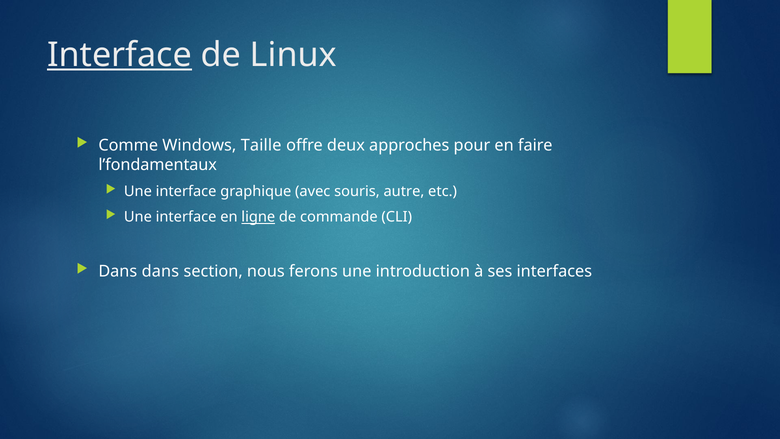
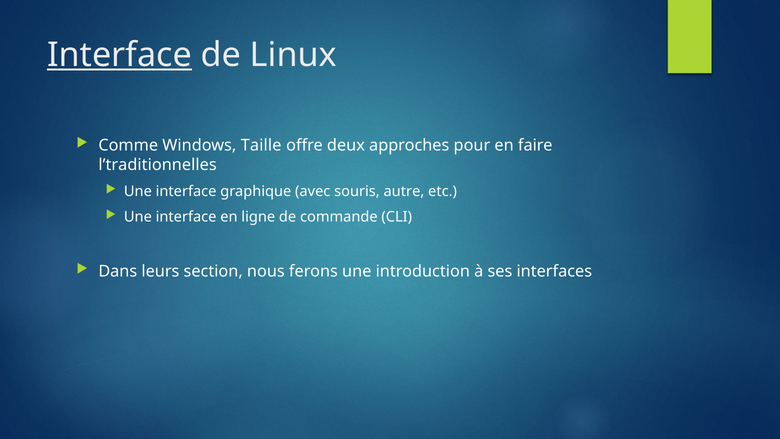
l’fondamentaux: l’fondamentaux -> l’traditionnelles
ligne underline: present -> none
Dans dans: dans -> leurs
